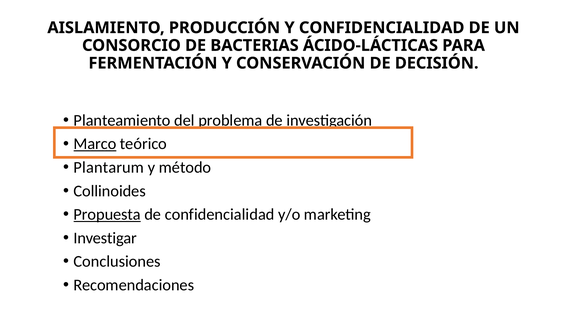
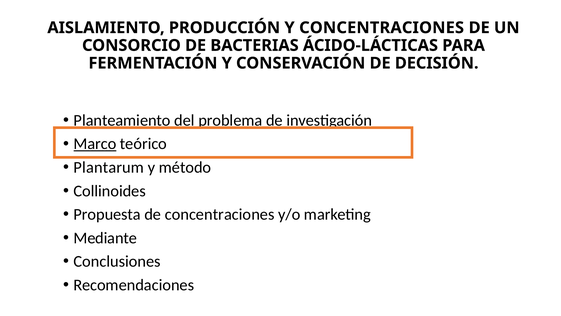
Y CONFIDENCIALIDAD: CONFIDENCIALIDAD -> CONCENTRACIONES
Propuesta underline: present -> none
de confidencialidad: confidencialidad -> concentraciones
Investigar: Investigar -> Mediante
